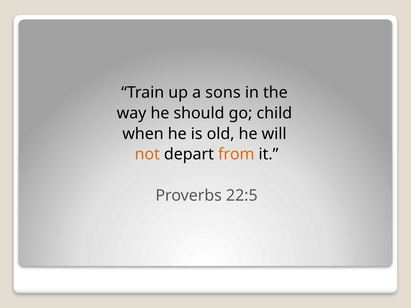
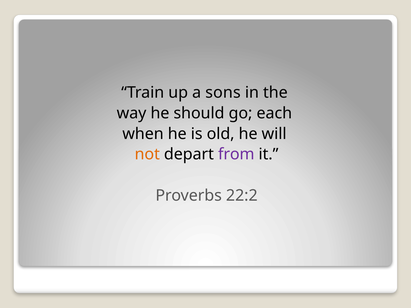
child: child -> each
from colour: orange -> purple
22:5: 22:5 -> 22:2
